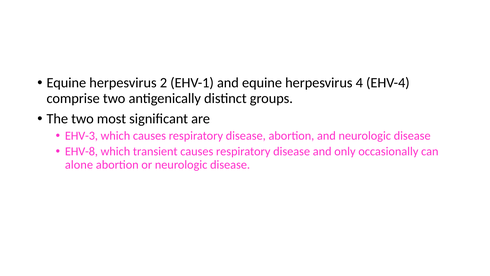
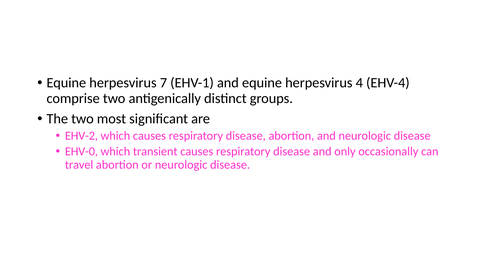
2: 2 -> 7
EHV-3: EHV-3 -> EHV-2
EHV-8: EHV-8 -> EHV-0
alone: alone -> travel
